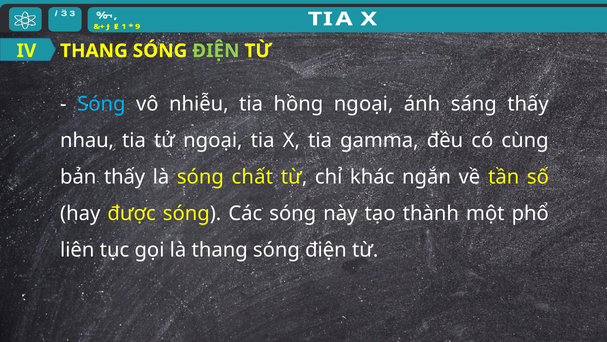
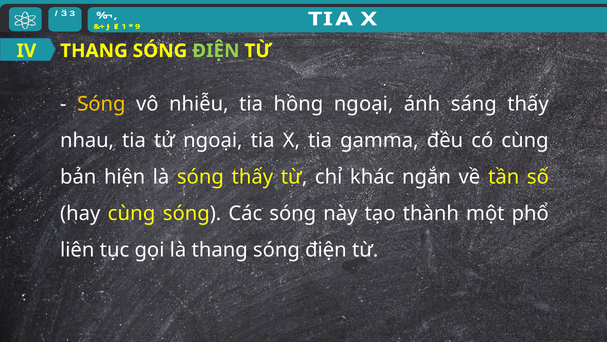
Sóng at (101, 104) colour: light blue -> yellow
bản thấy: thấy -> hiện
sóng chất: chất -> thấy
hay được: được -> cùng
